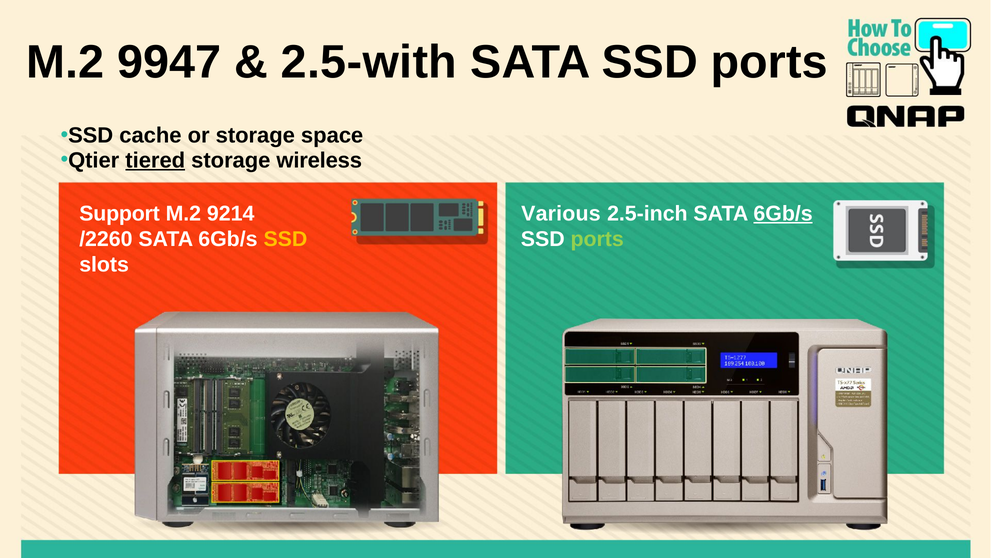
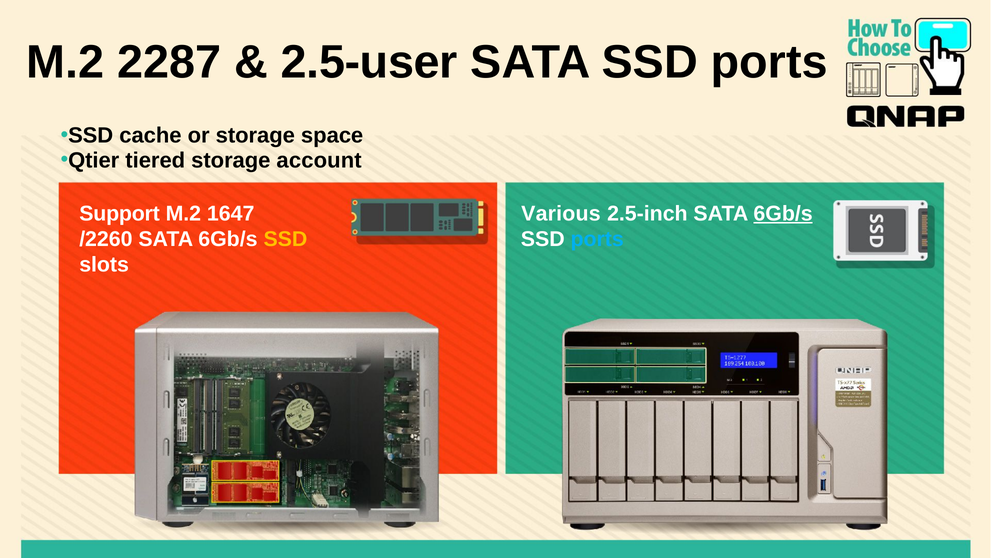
9947: 9947 -> 2287
2.5-with: 2.5-with -> 2.5-user
tiered underline: present -> none
wireless: wireless -> account
9214: 9214 -> 1647
ports at (597, 239) colour: light green -> light blue
